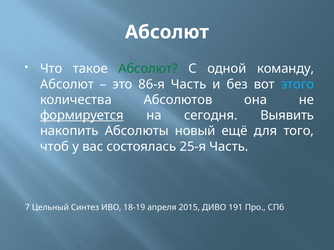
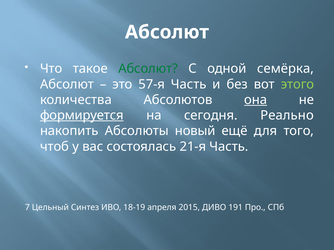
команду: команду -> семёрка
86-я: 86-я -> 57-я
этого colour: light blue -> light green
она underline: none -> present
Выявить: Выявить -> Реально
25-я: 25-я -> 21-я
